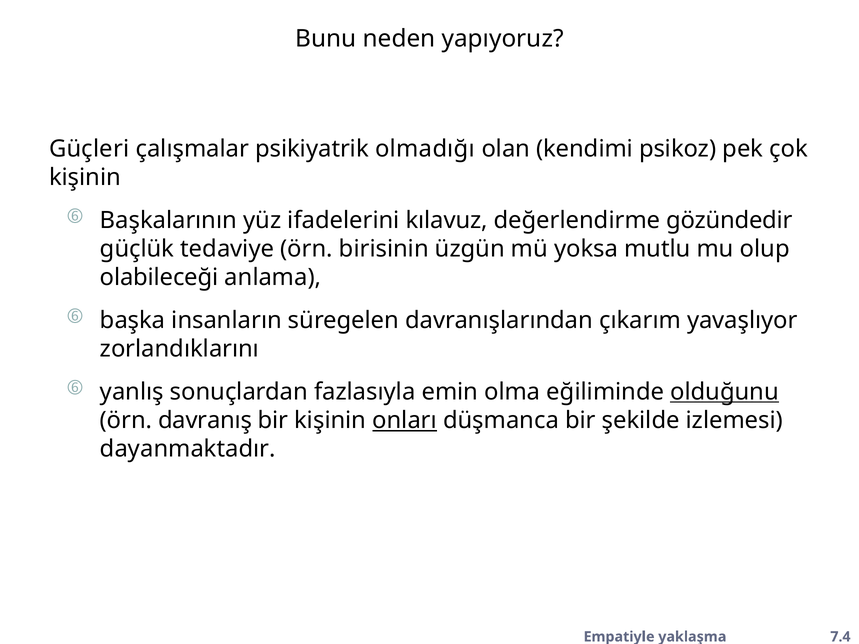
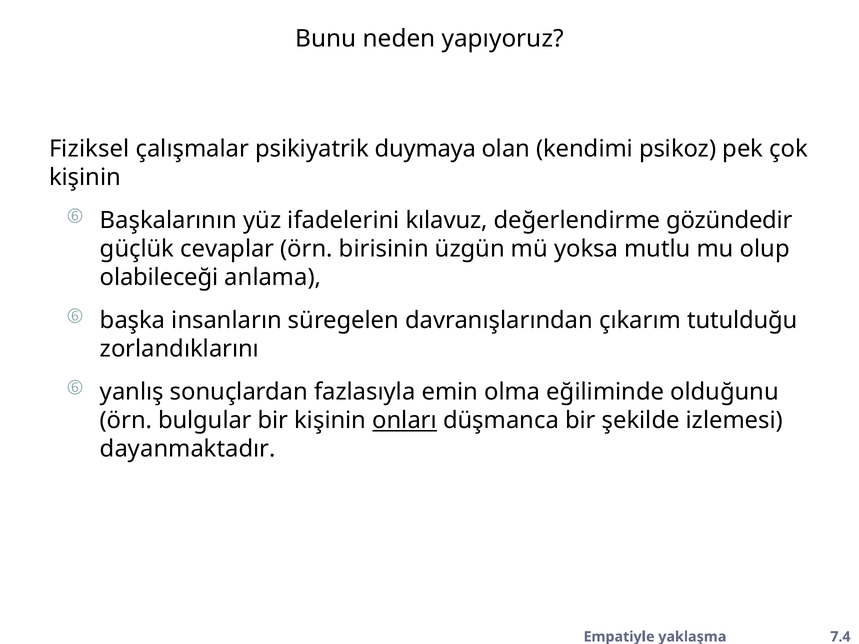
Güçleri: Güçleri -> Fiziksel
olmadığı: olmadığı -> duymaya
tedaviye: tedaviye -> cevaplar
yavaşlıyor: yavaşlıyor -> tutulduğu
olduğunu underline: present -> none
davranış: davranış -> bulgular
